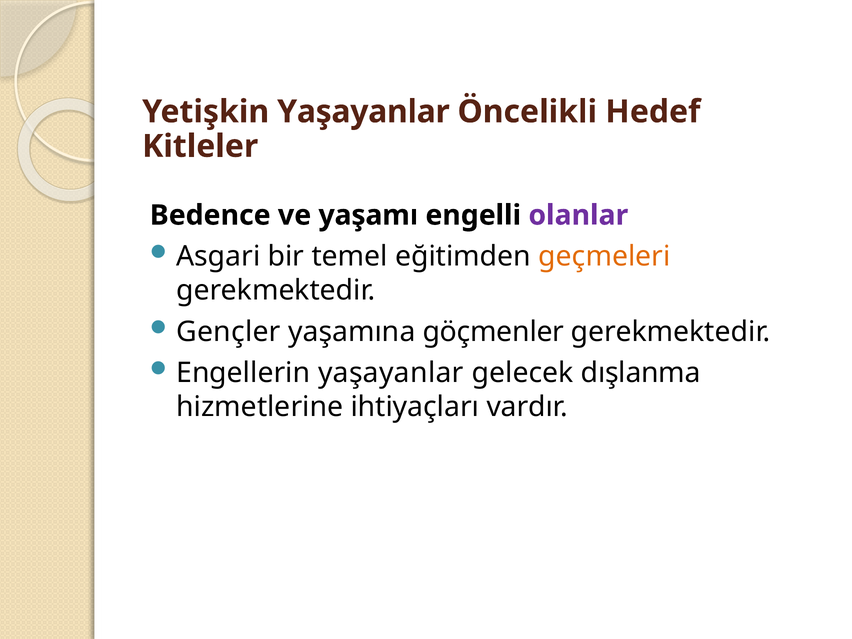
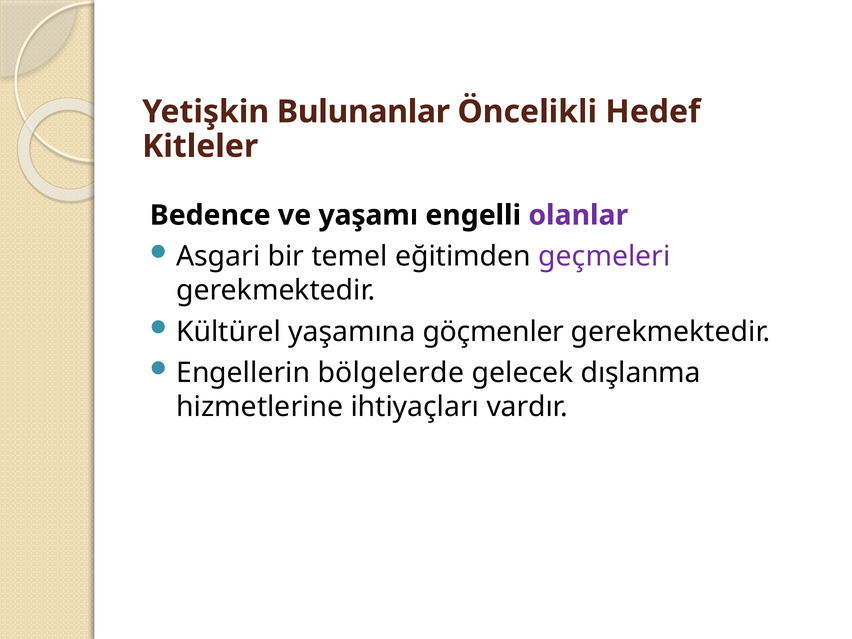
Yetişkin Yaşayanlar: Yaşayanlar -> Bulunanlar
geçmeleri colour: orange -> purple
Gençler: Gençler -> Kültürel
Engellerin yaşayanlar: yaşayanlar -> bölgelerde
